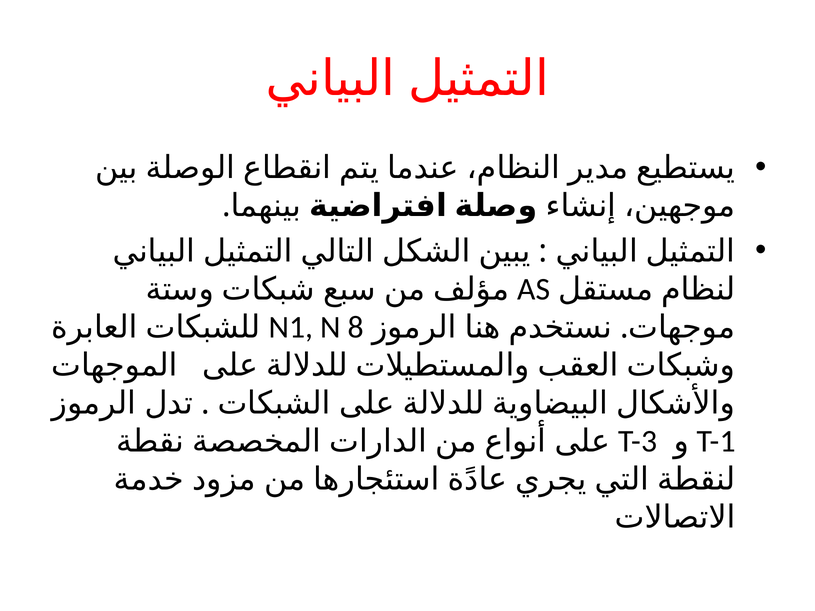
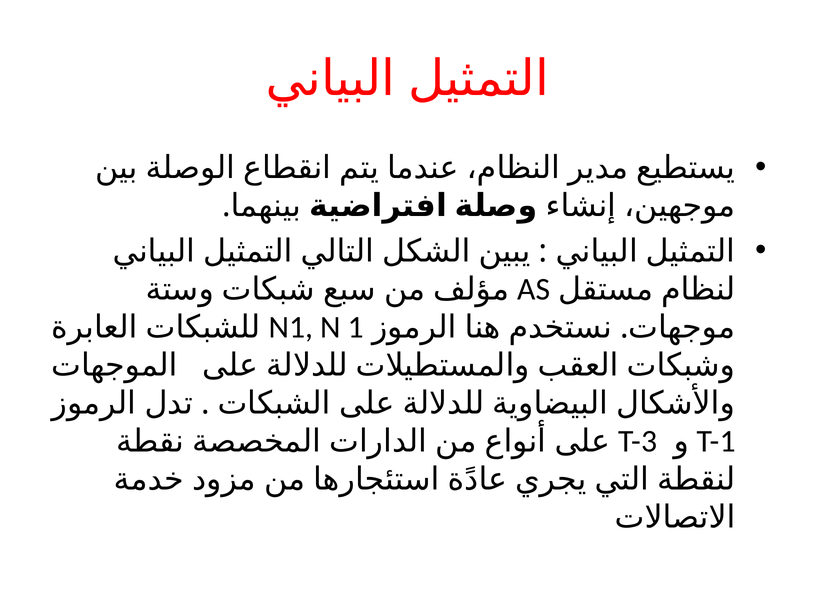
8: 8 -> 1
